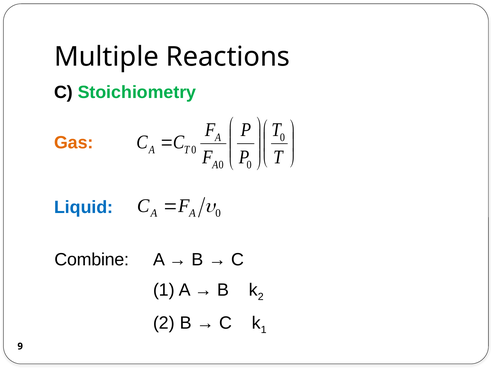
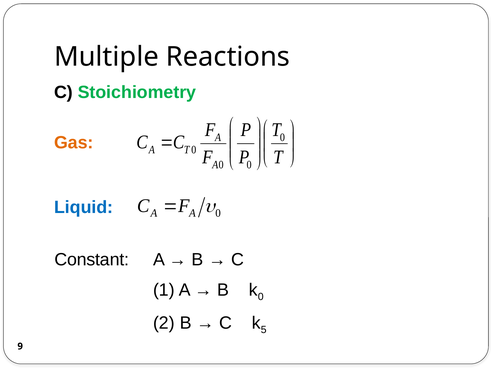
Combine: Combine -> Constant
2 at (261, 297): 2 -> 0
1 at (264, 330): 1 -> 5
